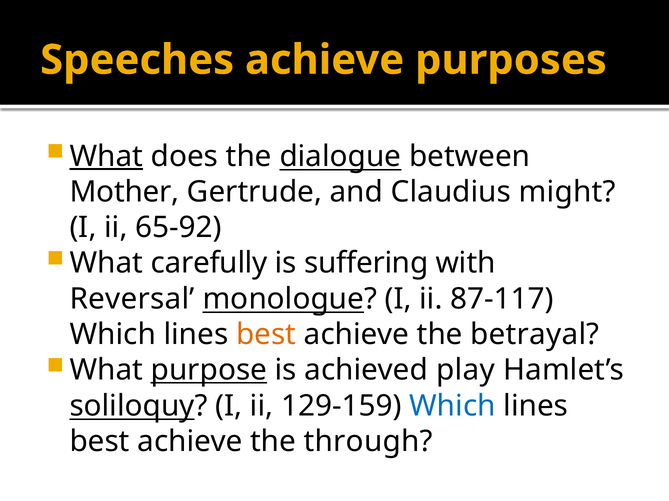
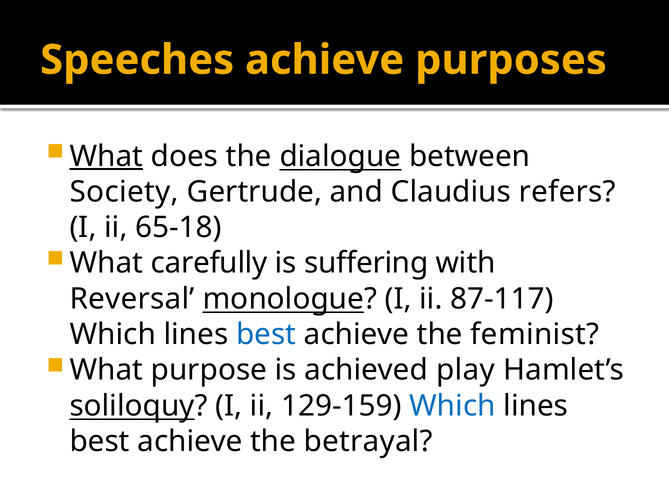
Mother: Mother -> Society
might: might -> refers
65-92: 65-92 -> 65-18
best at (266, 335) colour: orange -> blue
betrayal: betrayal -> feminist
purpose underline: present -> none
through: through -> betrayal
